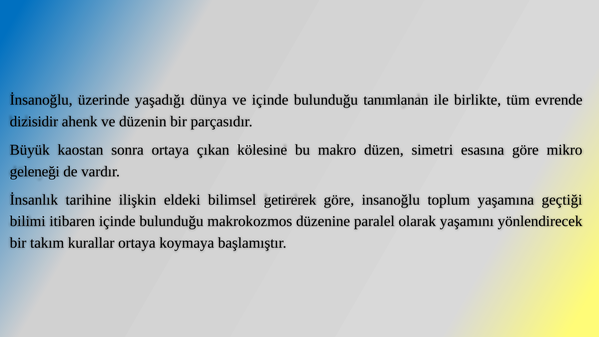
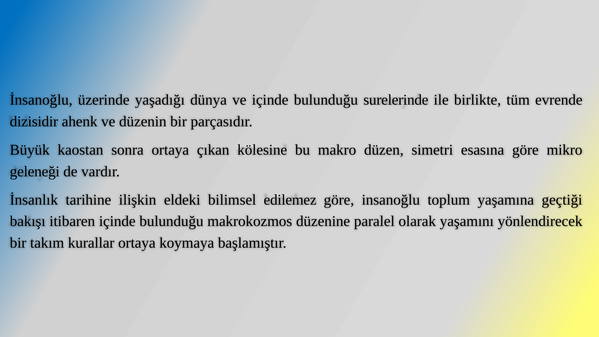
tanımlanan: tanımlanan -> surelerinde
getirerek: getirerek -> edilemez
bilimi: bilimi -> bakışı
